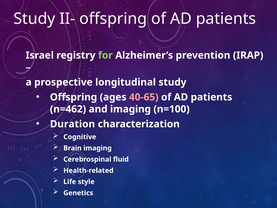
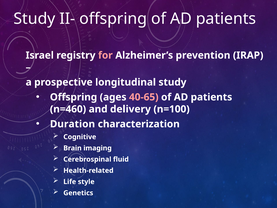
for colour: light green -> pink
n=462: n=462 -> n=460
and imaging: imaging -> delivery
